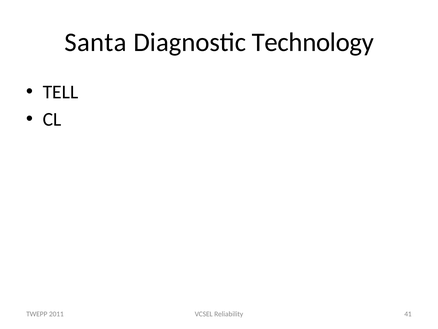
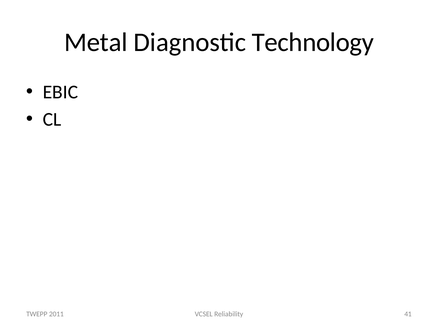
Santa: Santa -> Metal
TELL: TELL -> EBIC
